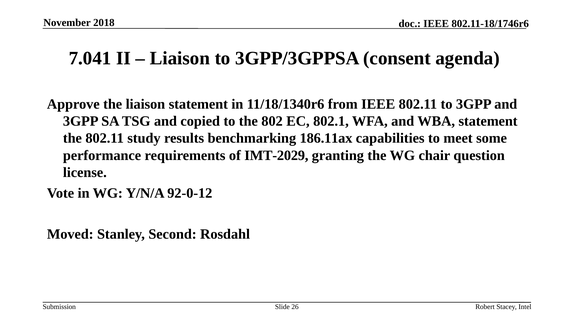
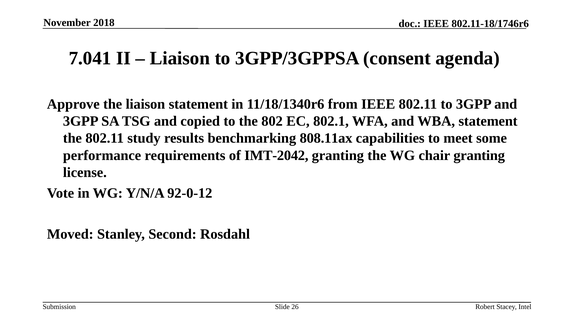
186.11ax: 186.11ax -> 808.11ax
IMT-2029: IMT-2029 -> IMT-2042
chair question: question -> granting
